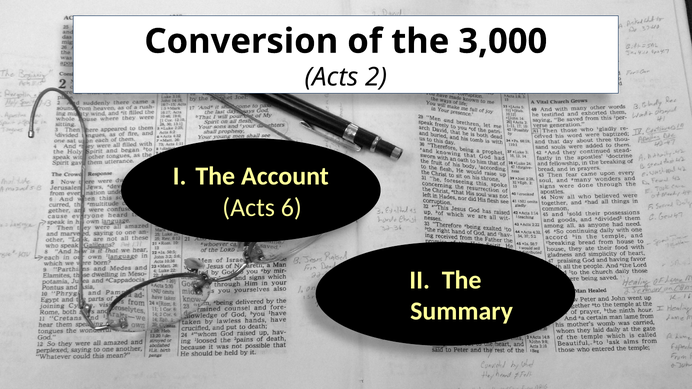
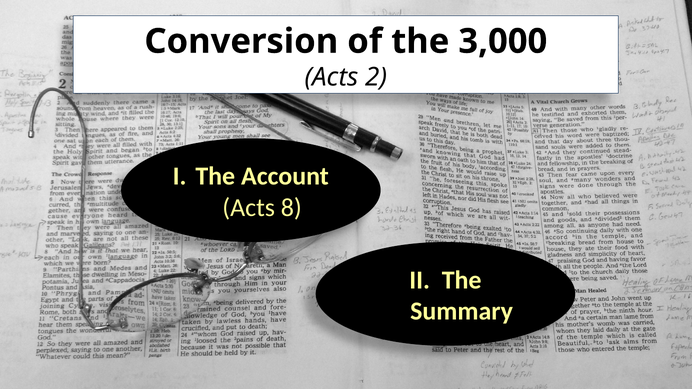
6: 6 -> 8
